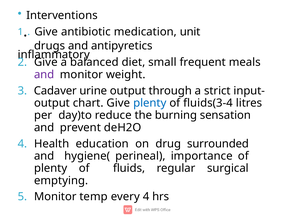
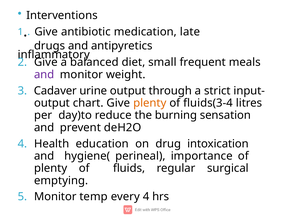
unit: unit -> late
plenty at (150, 103) colour: blue -> orange
surrounded: surrounded -> intoxication
